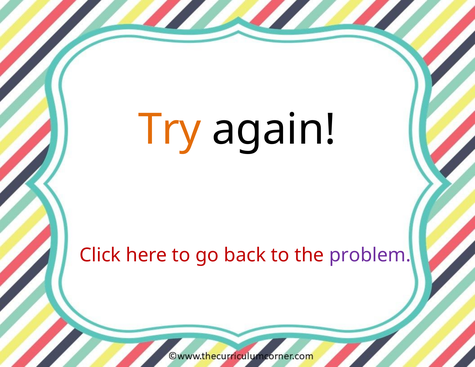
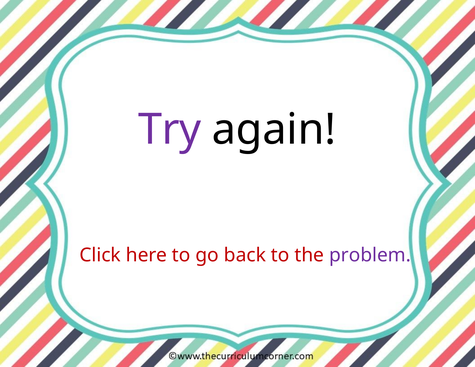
Try colour: orange -> purple
